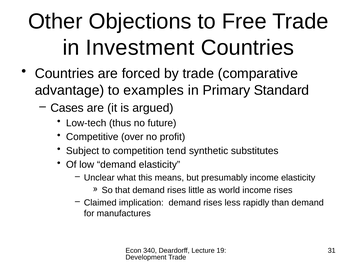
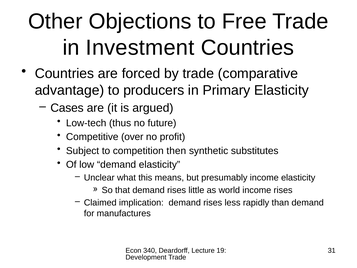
examples: examples -> producers
Primary Standard: Standard -> Elasticity
tend: tend -> then
